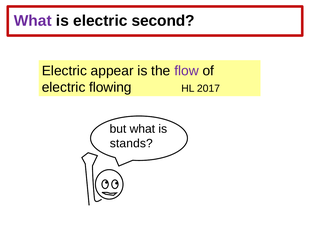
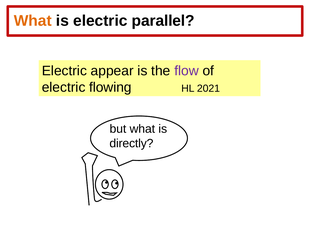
What at (33, 21) colour: purple -> orange
second: second -> parallel
2017: 2017 -> 2021
stands: stands -> directly
